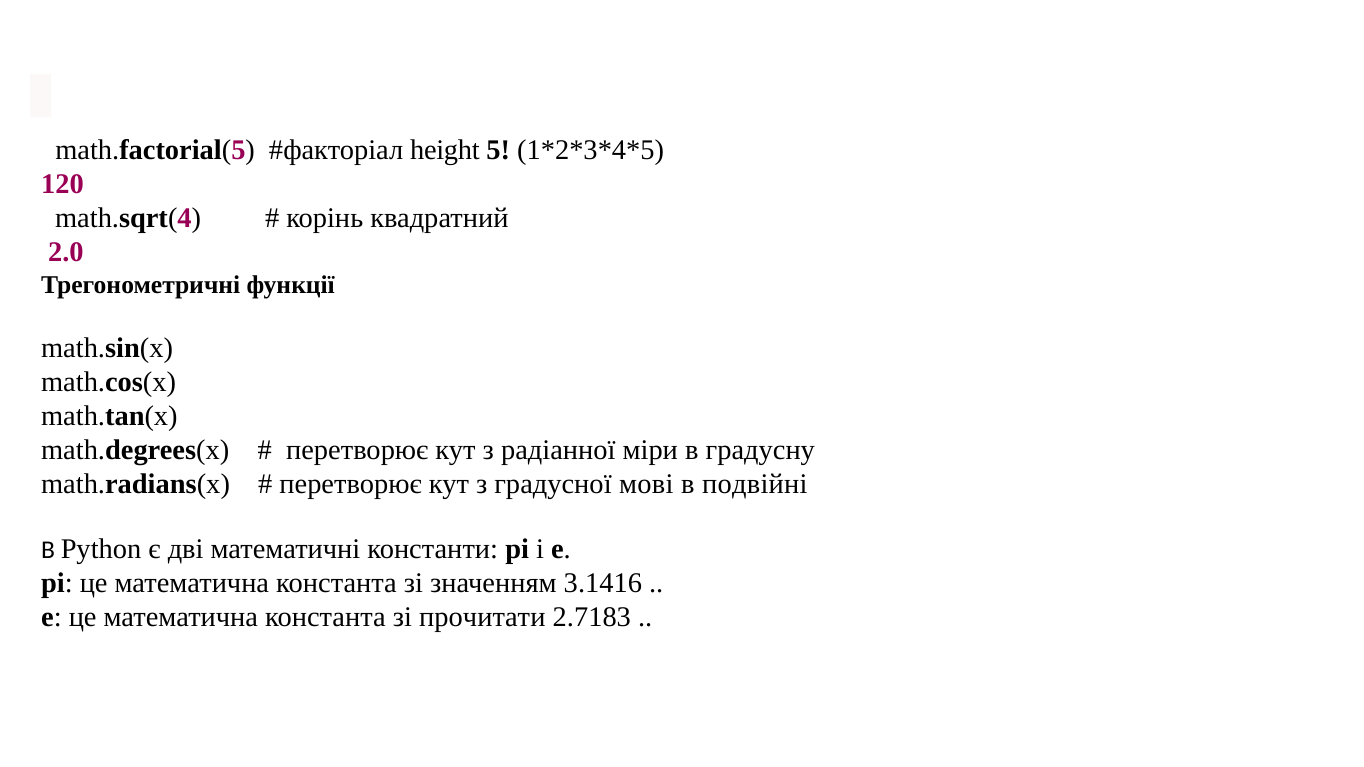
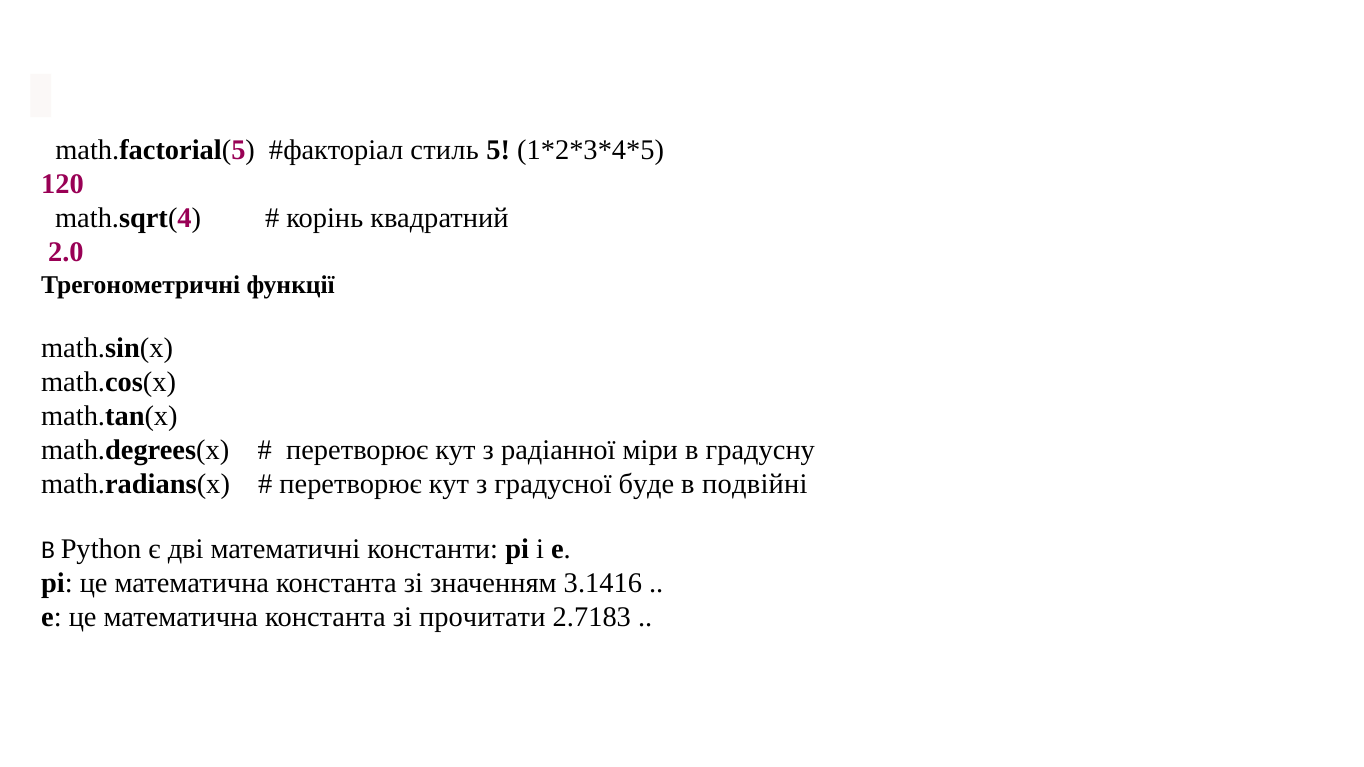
height: height -> стиль
мові: мові -> буде
